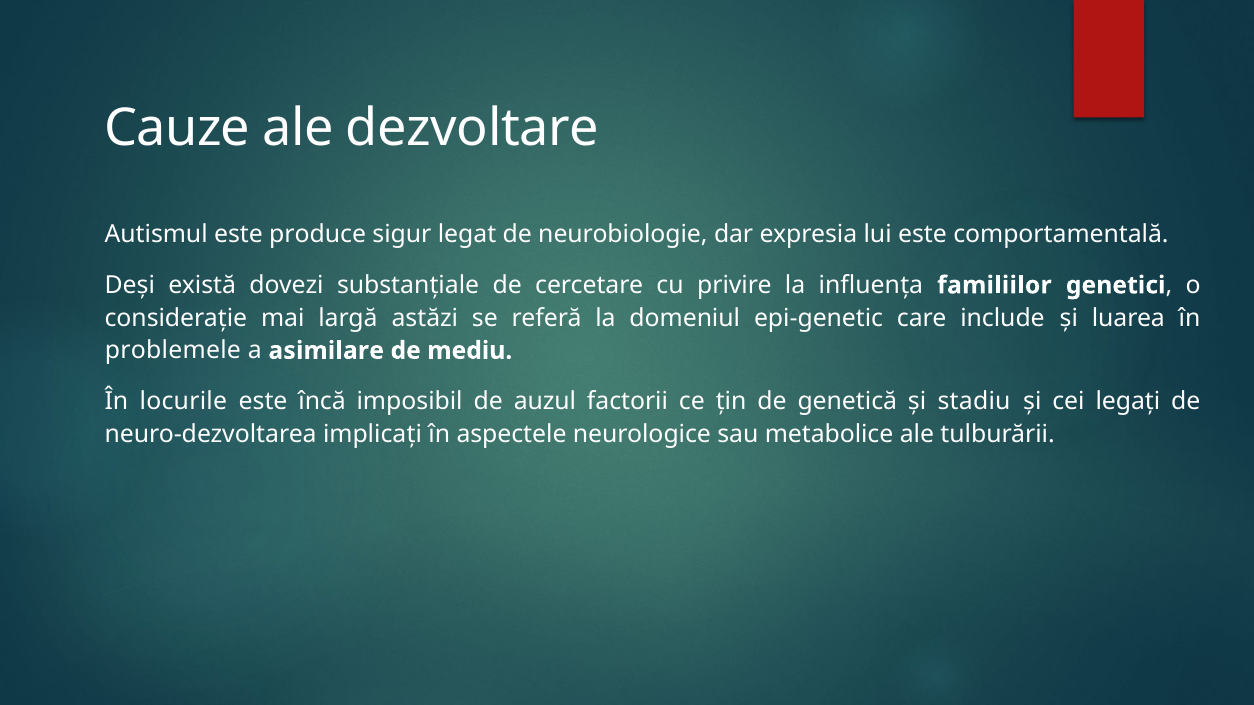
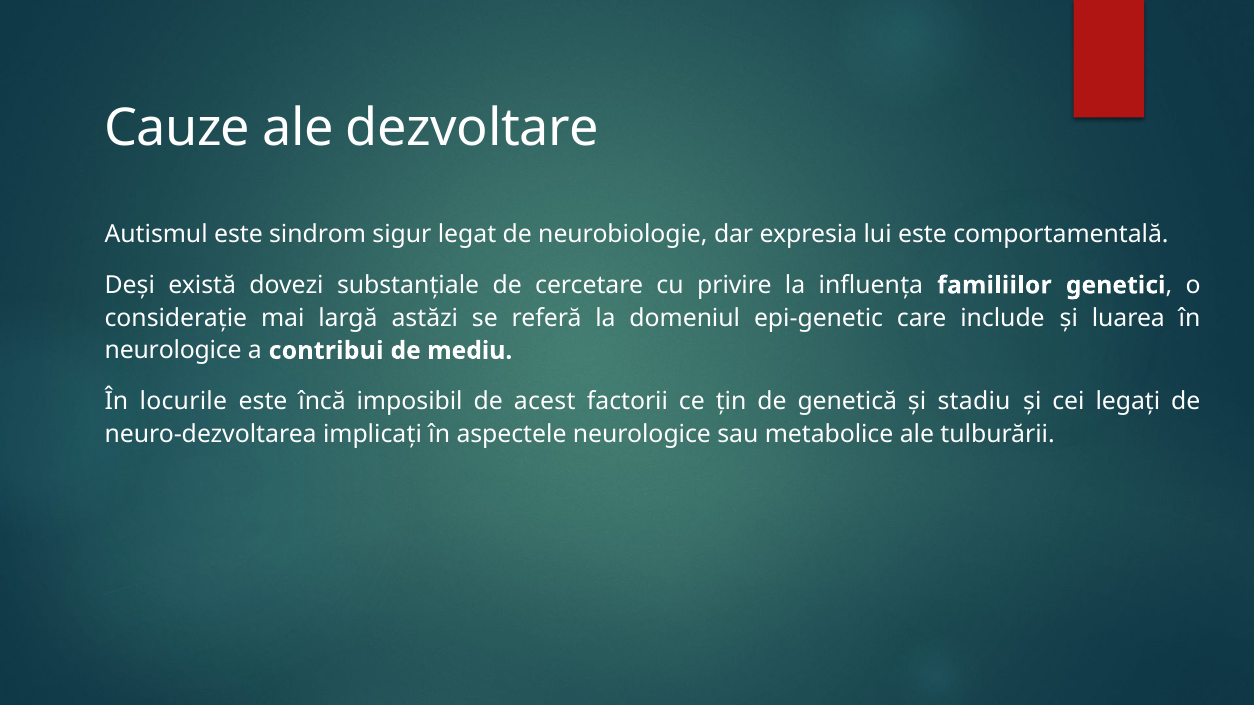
produce: produce -> sindrom
problemele at (173, 351): problemele -> neurologice
asimilare: asimilare -> contribui
auzul: auzul -> acest
